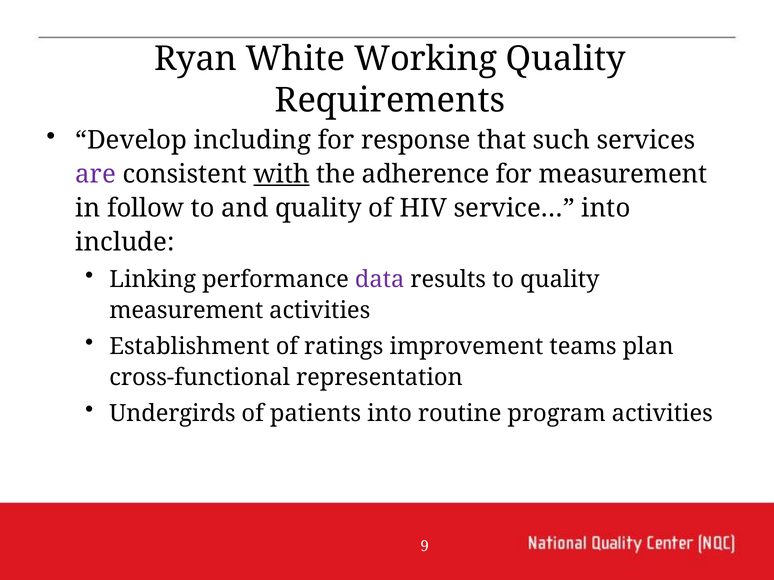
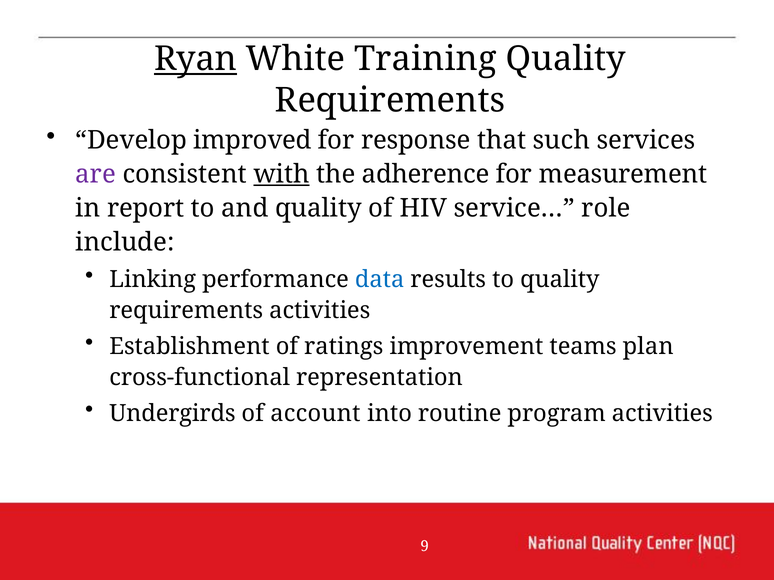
Ryan underline: none -> present
Working: Working -> Training
including: including -> improved
follow: follow -> report
service… into: into -> role
data colour: purple -> blue
measurement at (186, 311): measurement -> requirements
patients: patients -> account
